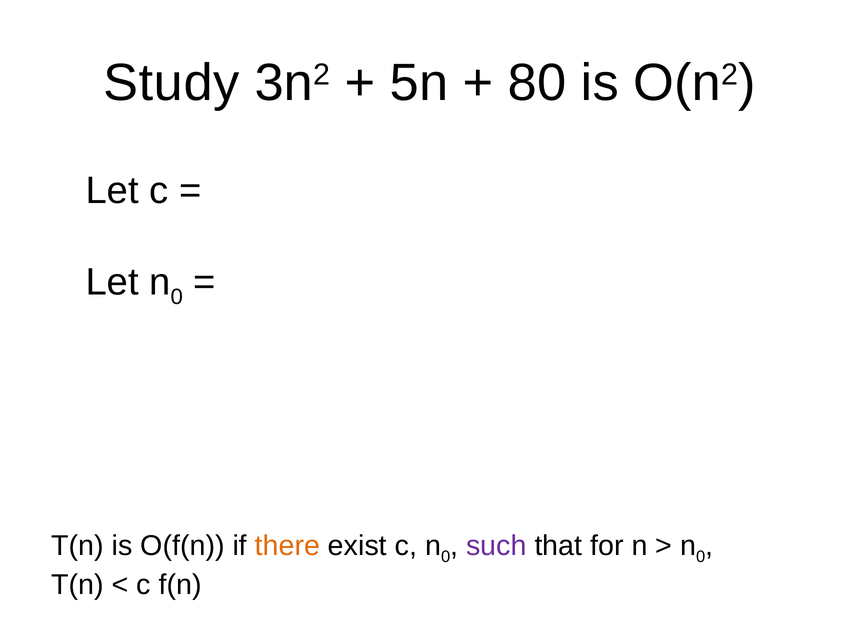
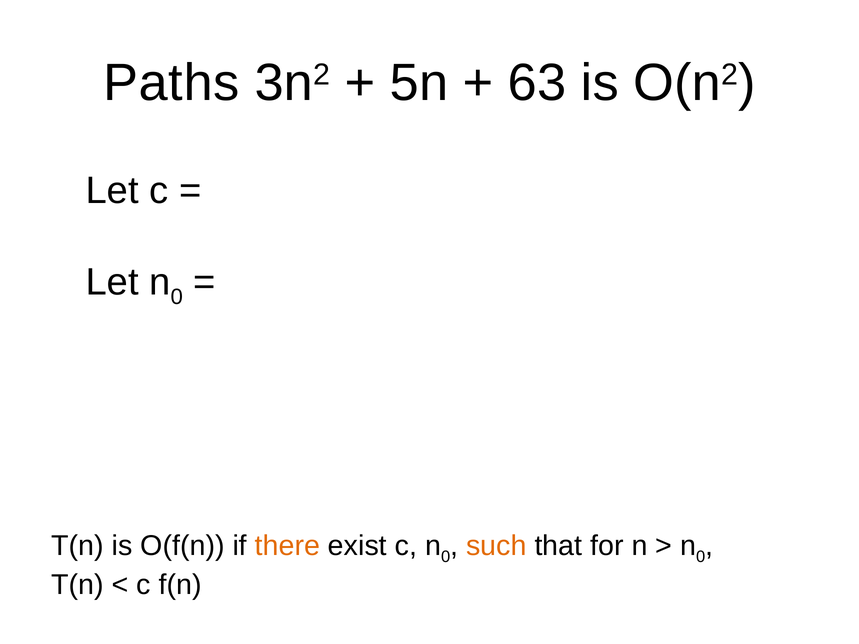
Study: Study -> Paths
80: 80 -> 63
such colour: purple -> orange
